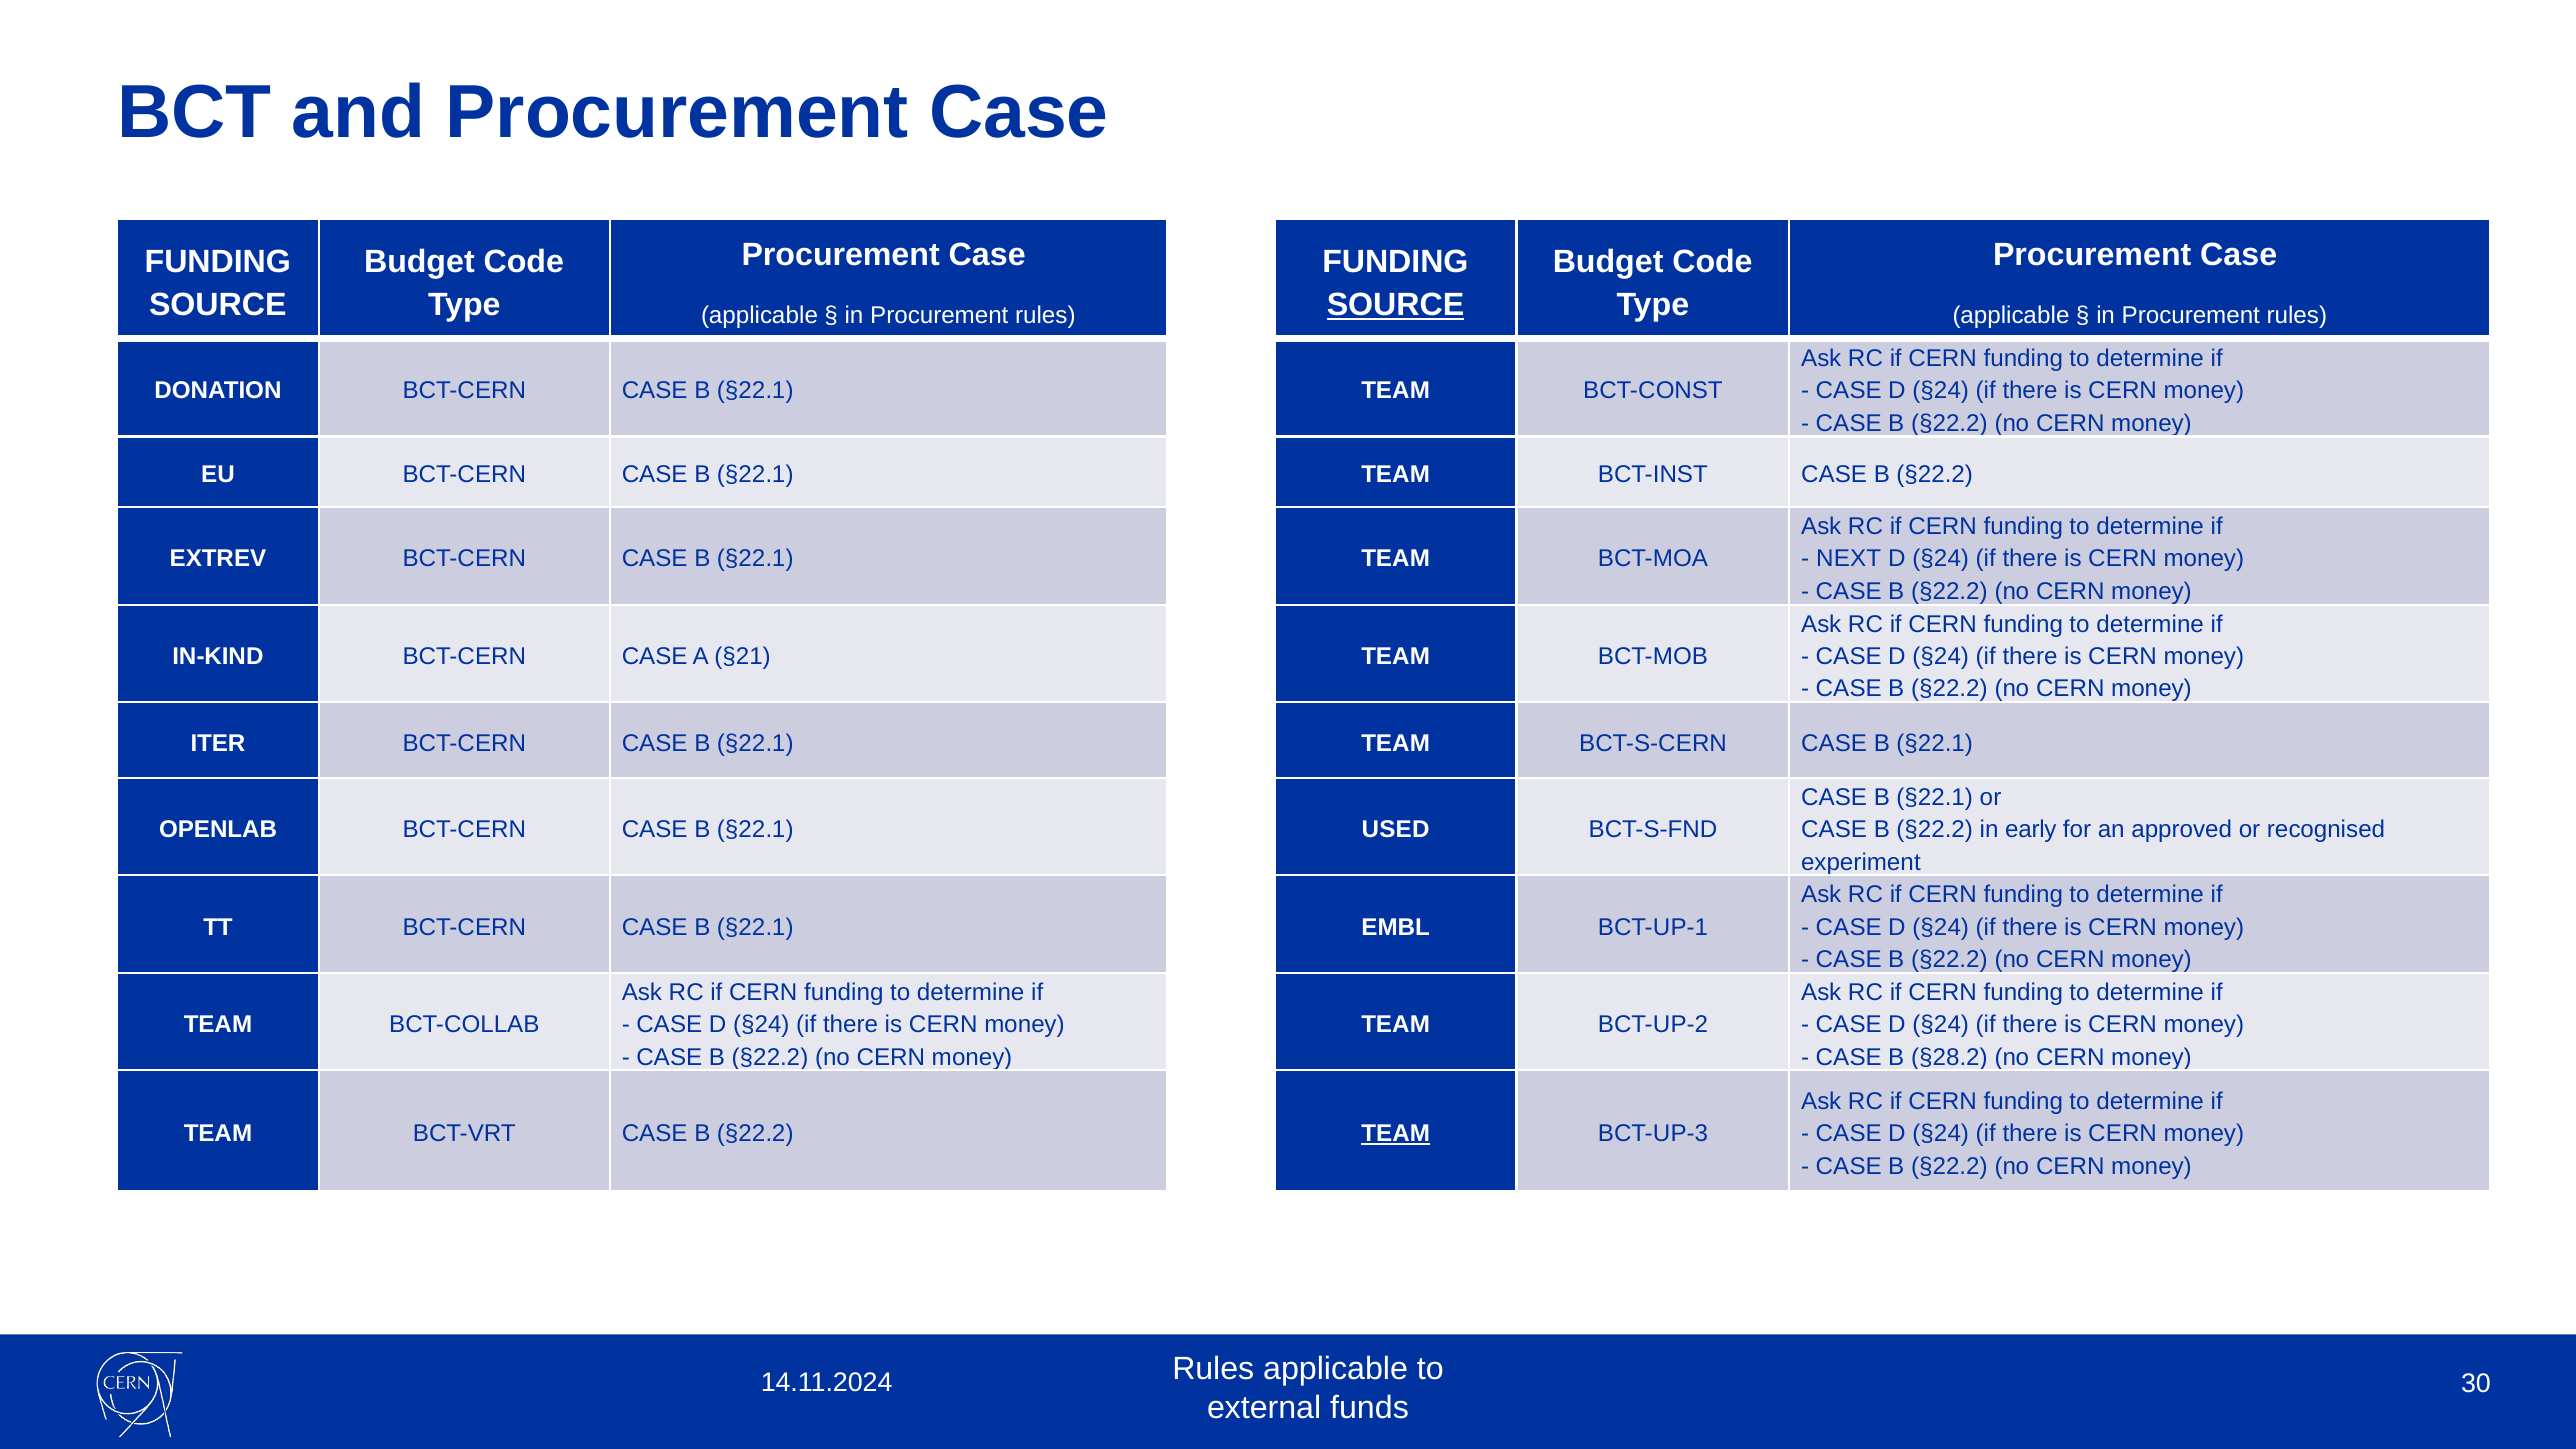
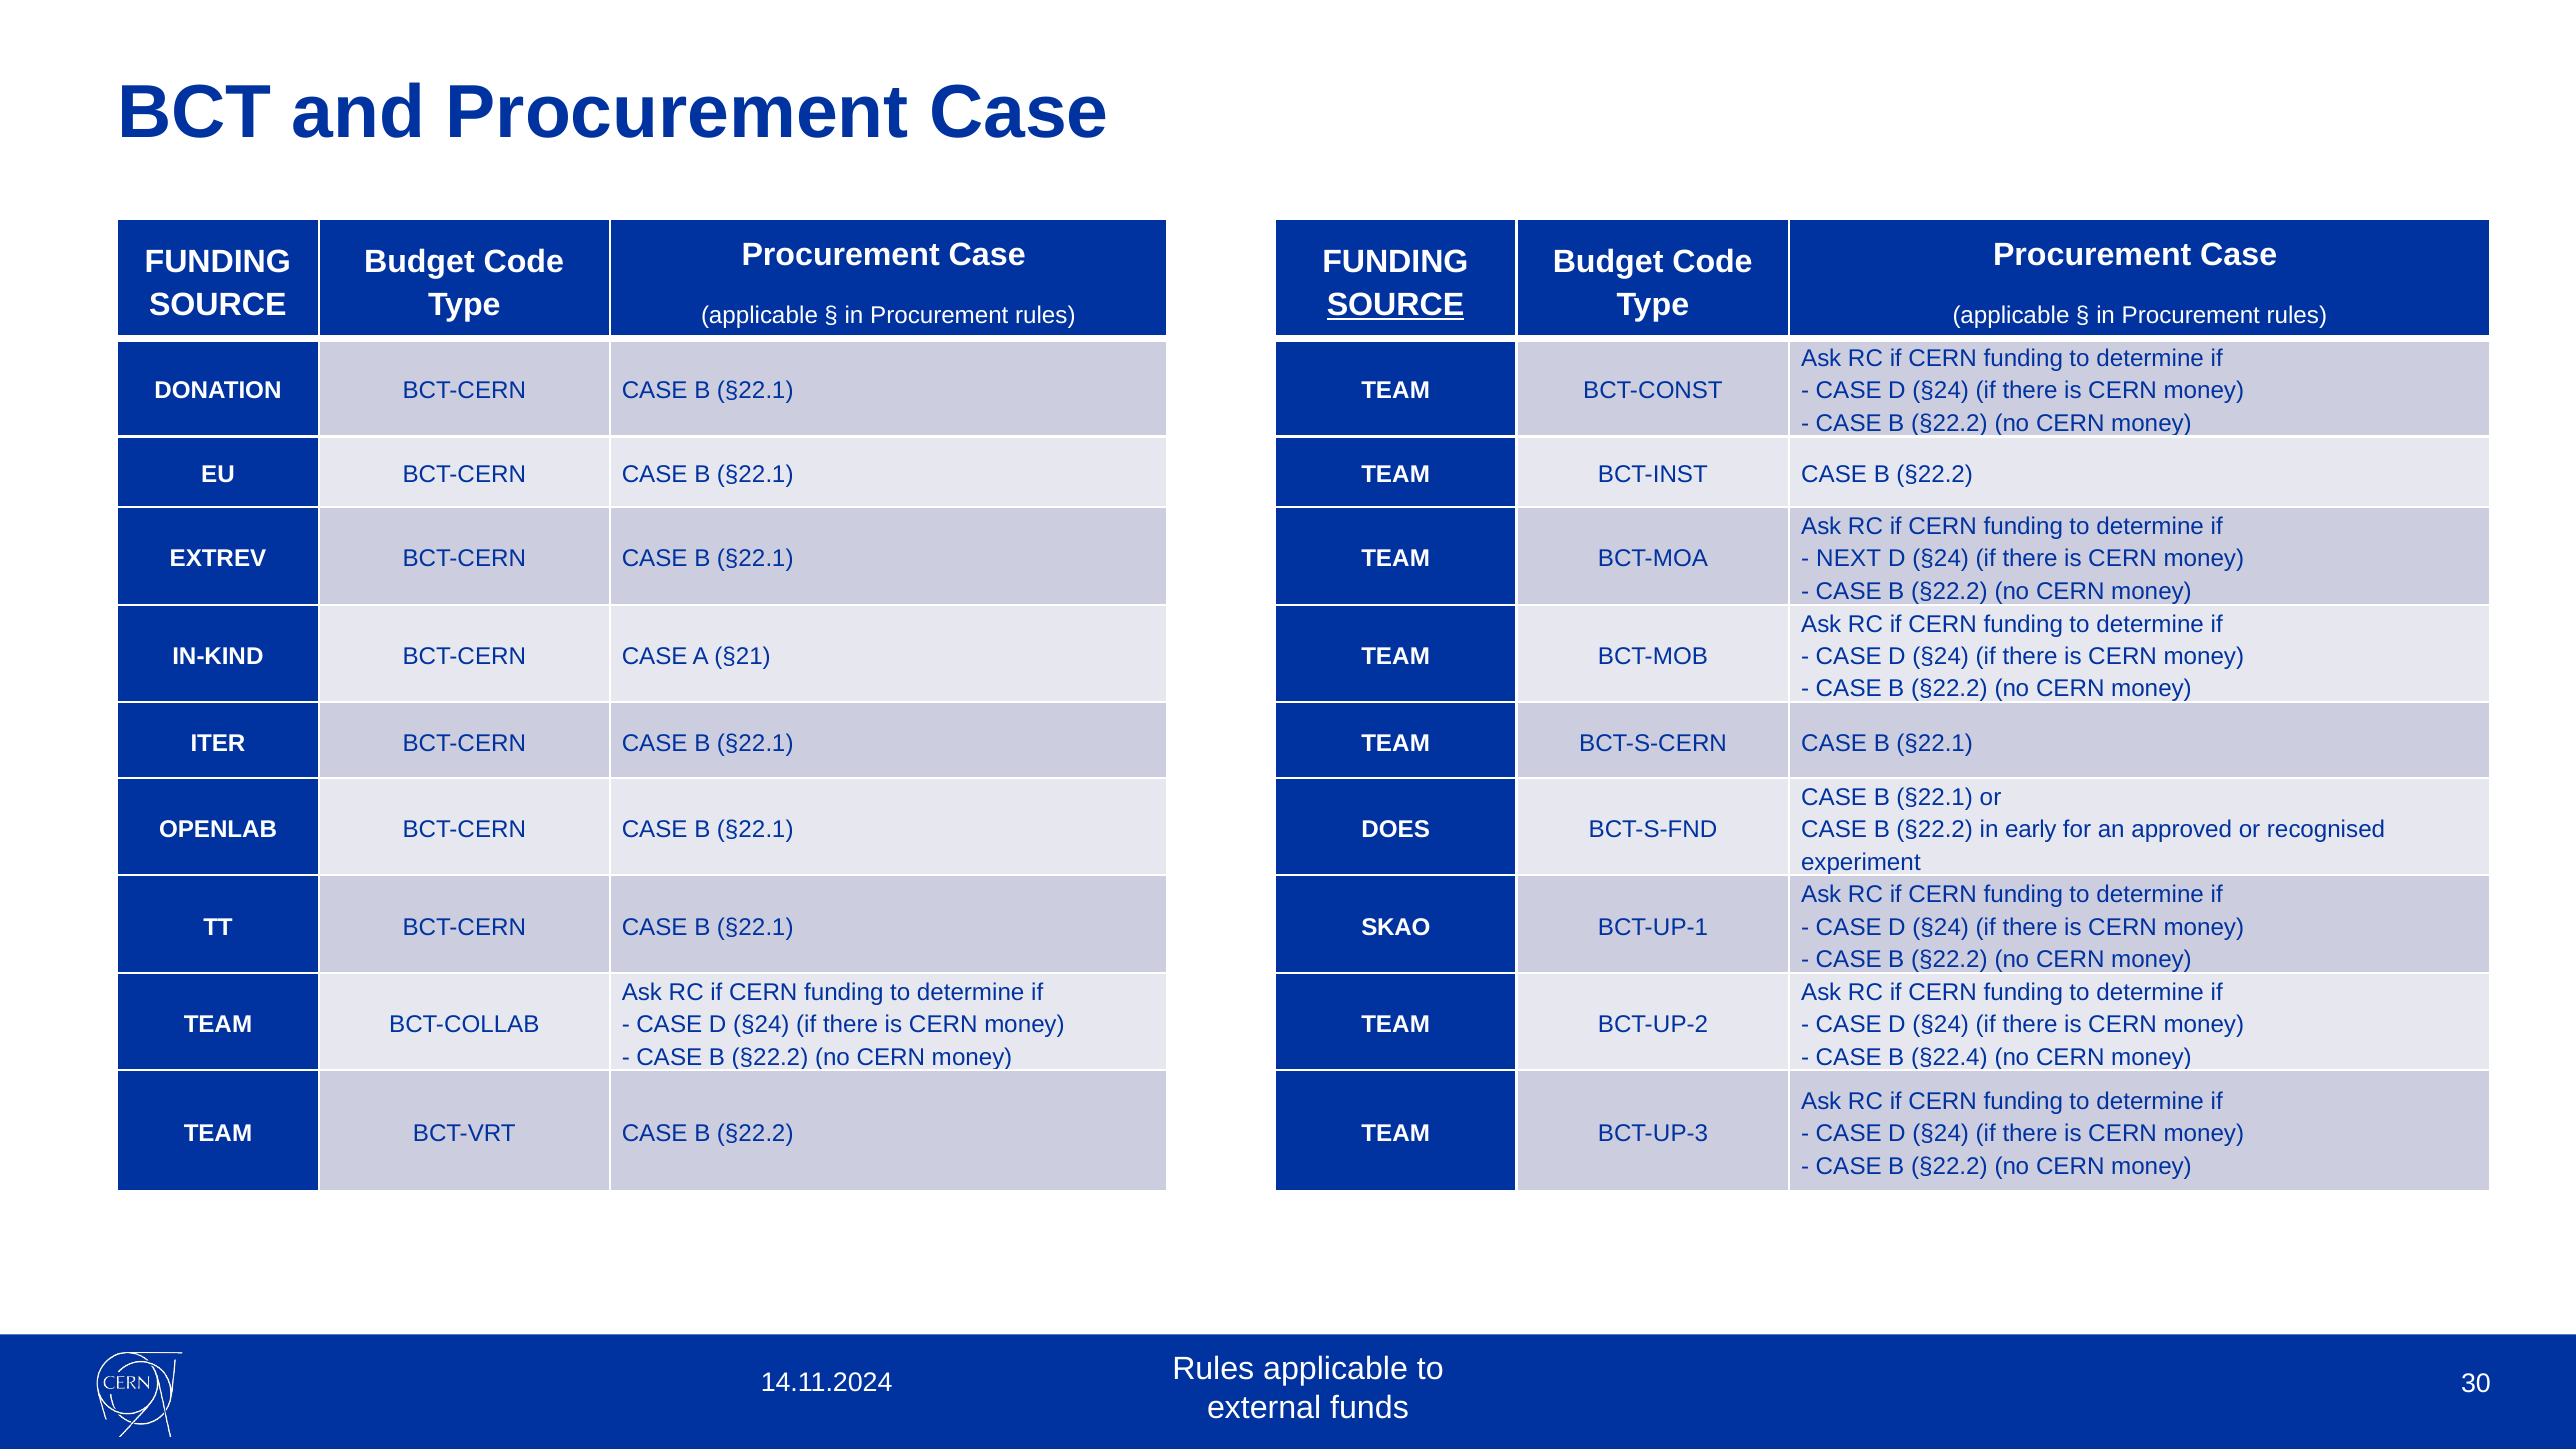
USED: USED -> DOES
EMBL: EMBL -> SKAO
§28.2: §28.2 -> §22.4
TEAM at (1396, 1134) underline: present -> none
